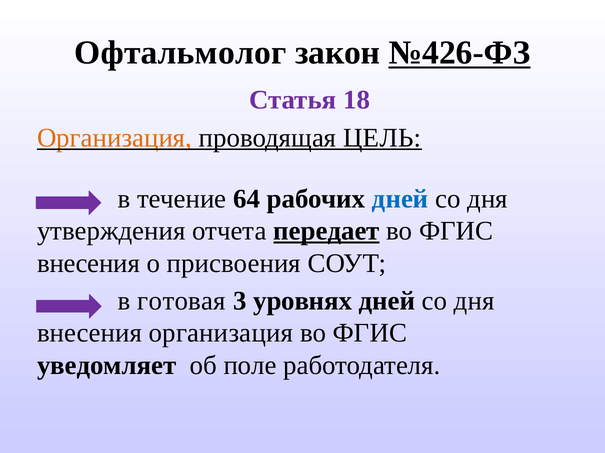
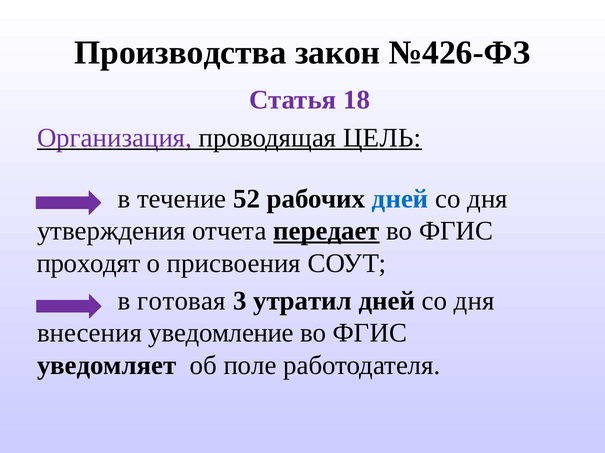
Офтальмолог: Офтальмолог -> Производства
№426-ФЗ underline: present -> none
Организация at (115, 138) colour: orange -> purple
64: 64 -> 52
внесения at (89, 264): внесения -> проходят
уровнях: уровнях -> утратил
внесения организация: организация -> уведомление
